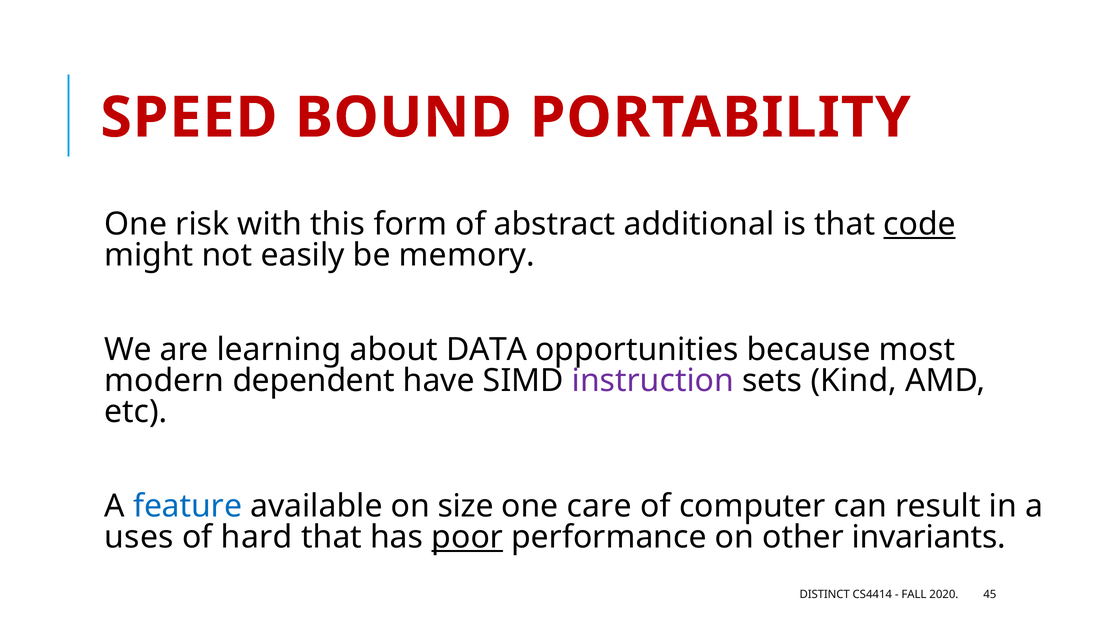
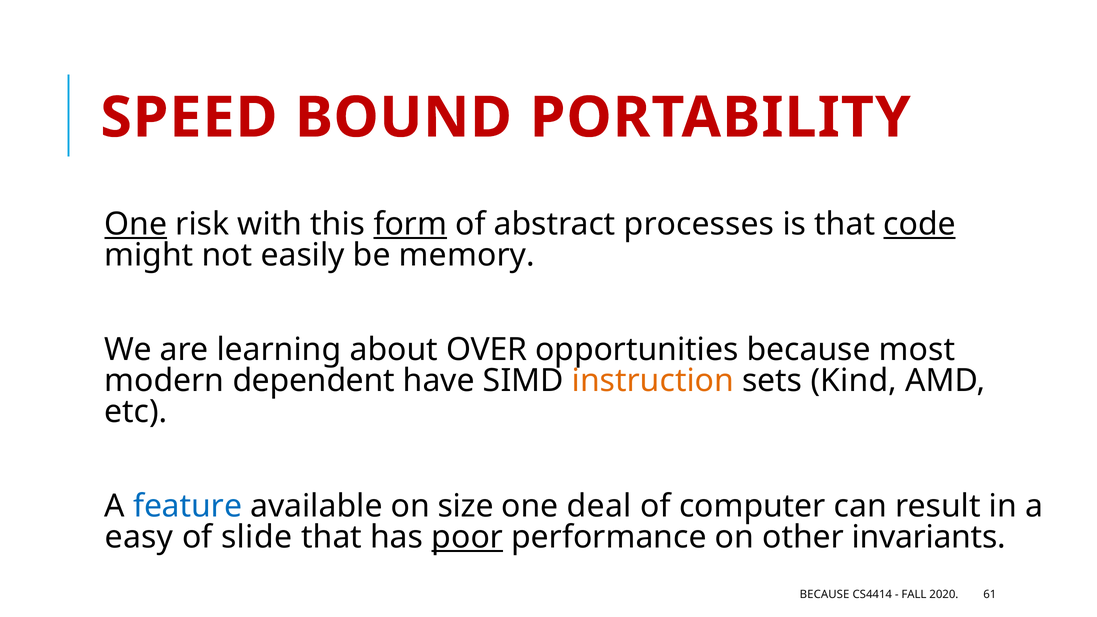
One at (136, 224) underline: none -> present
form underline: none -> present
additional: additional -> processes
DATA: DATA -> OVER
instruction colour: purple -> orange
care: care -> deal
uses: uses -> easy
hard: hard -> slide
DISTINCT at (825, 594): DISTINCT -> BECAUSE
45: 45 -> 61
